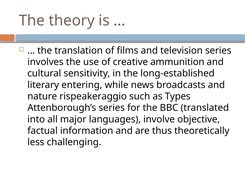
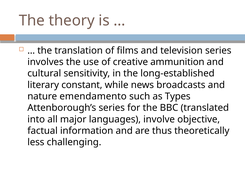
entering: entering -> constant
rispeakeraggio: rispeakeraggio -> emendamento
